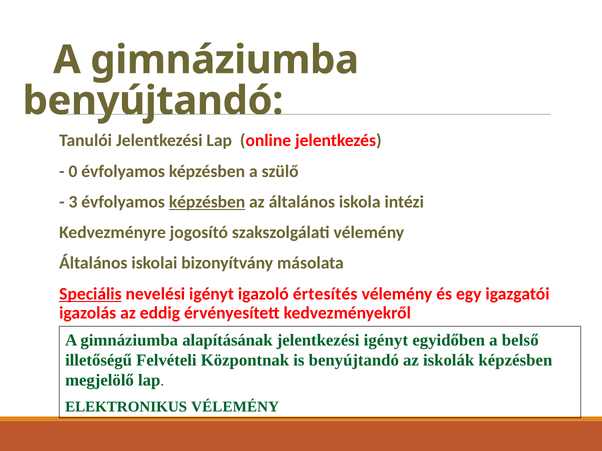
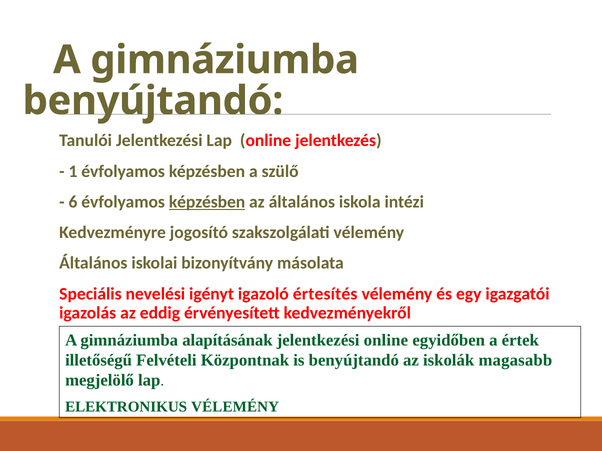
0: 0 -> 1
3: 3 -> 6
Speciális underline: present -> none
jelentkezési igényt: igényt -> online
belső: belső -> értek
iskolák képzésben: képzésben -> magasabb
